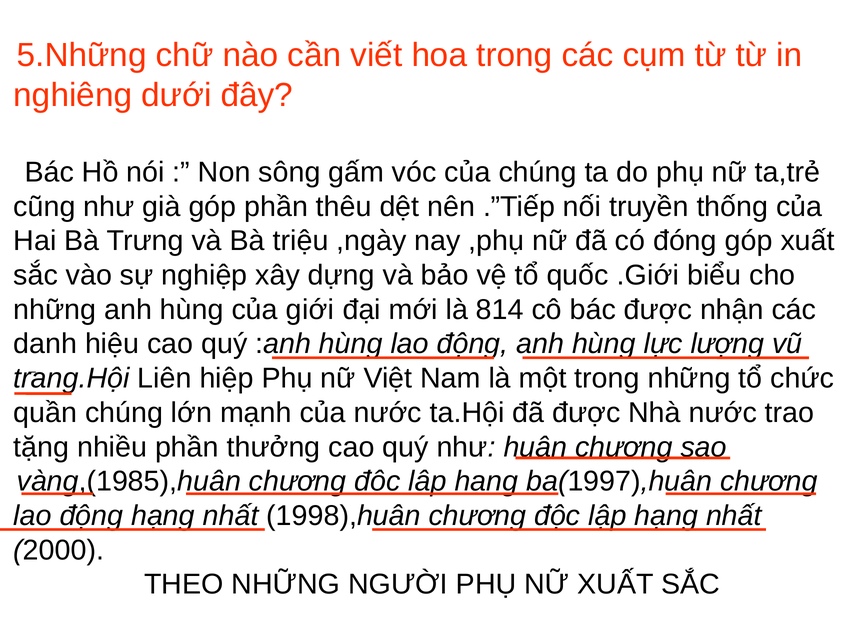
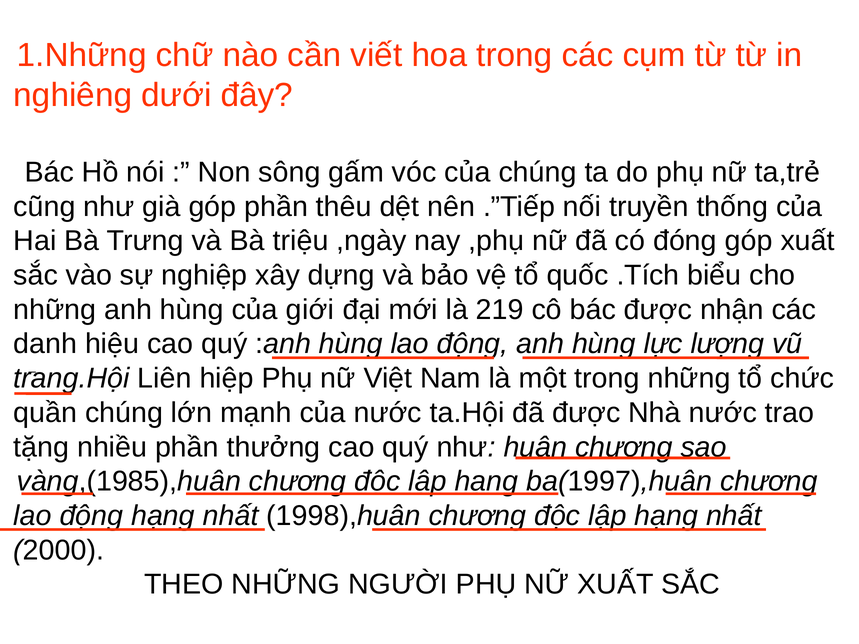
5.Những: 5.Những -> 1.Những
.Giới: .Giới -> .Tích
814: 814 -> 219
